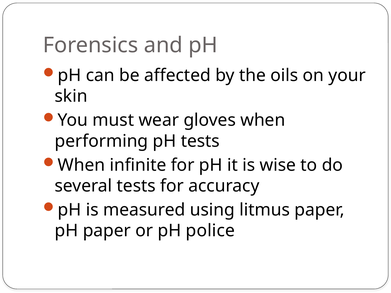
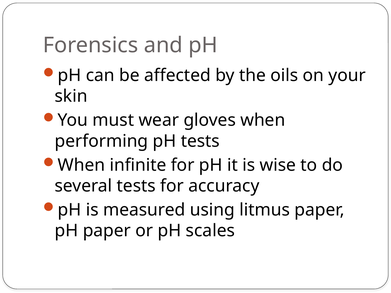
police: police -> scales
